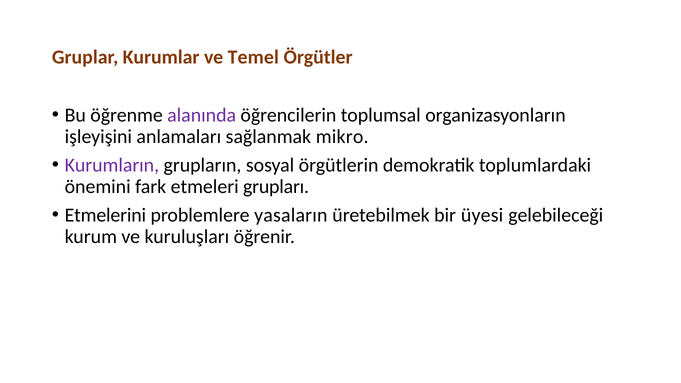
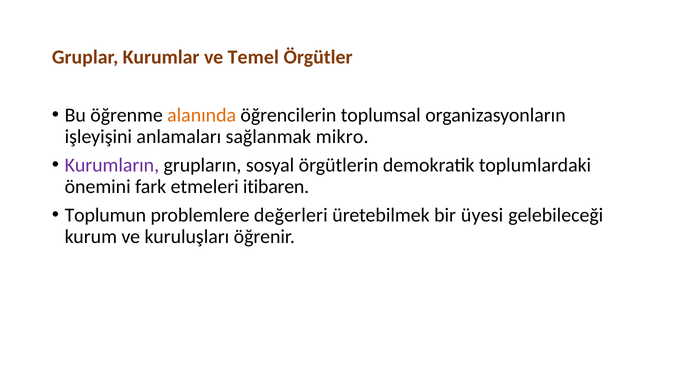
alanında colour: purple -> orange
grupları: grupları -> itibaren
Etmelerini: Etmelerini -> Toplumun
yasaların: yasaların -> değerleri
